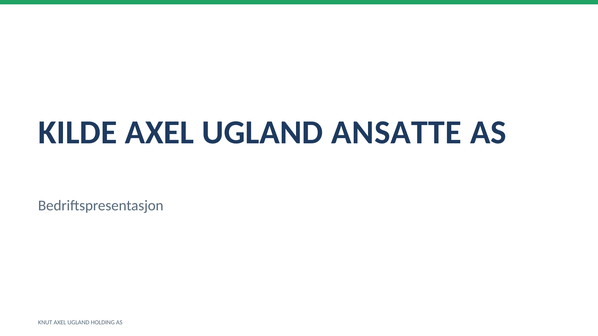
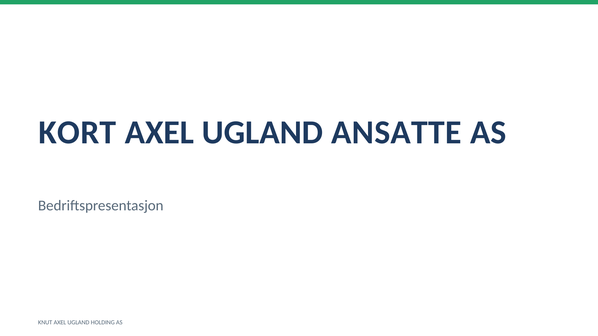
KILDE: KILDE -> KORT
